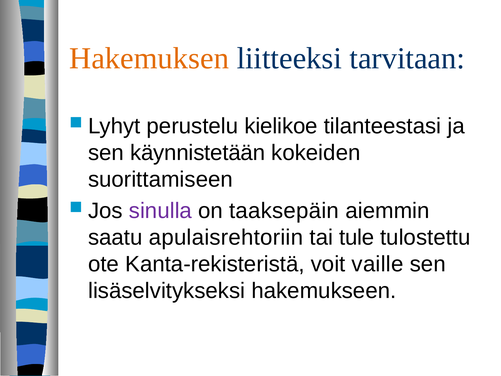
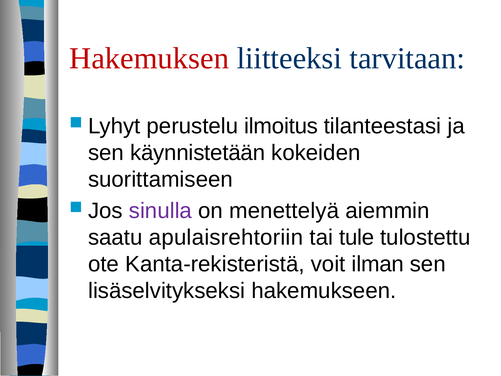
Hakemuksen colour: orange -> red
kielikoe: kielikoe -> ilmoitus
taaksepäin: taaksepäin -> menettelyä
vaille: vaille -> ilman
